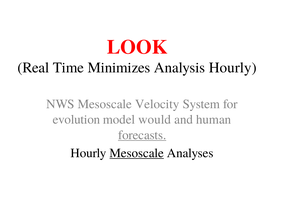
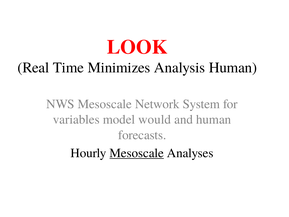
Analysis Hourly: Hourly -> Human
Velocity: Velocity -> Network
evolution: evolution -> variables
forecasts underline: present -> none
